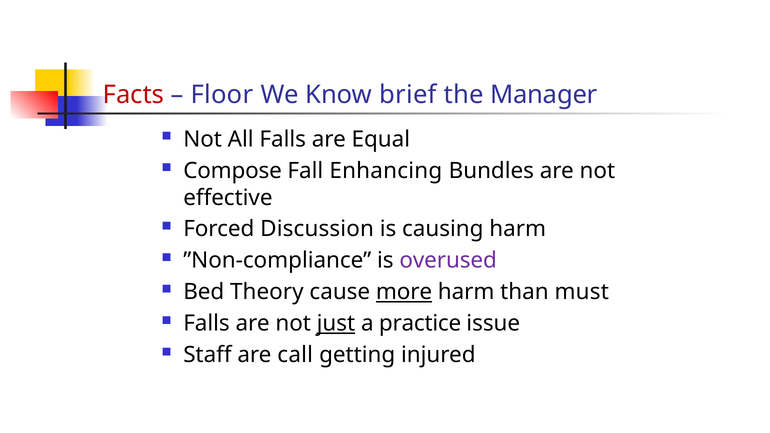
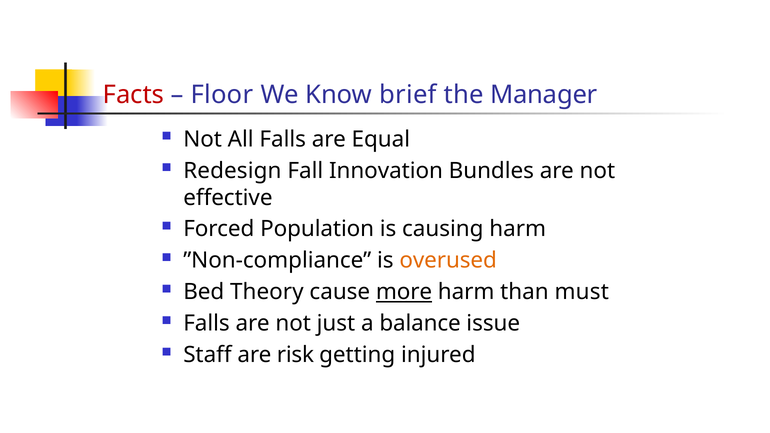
Compose: Compose -> Redesign
Enhancing: Enhancing -> Innovation
Discussion: Discussion -> Population
overused colour: purple -> orange
just underline: present -> none
practice: practice -> balance
call: call -> risk
